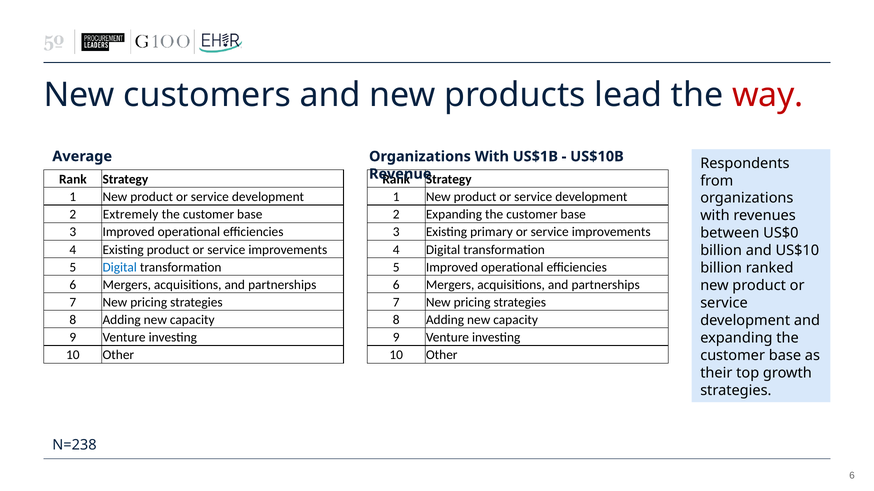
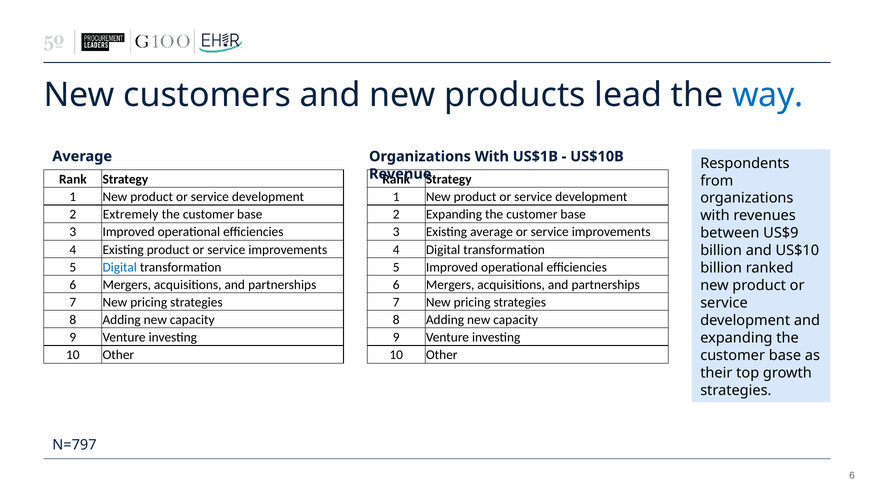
way colour: red -> blue
Existing primary: primary -> average
US$0: US$0 -> US$9
N=238: N=238 -> N=797
